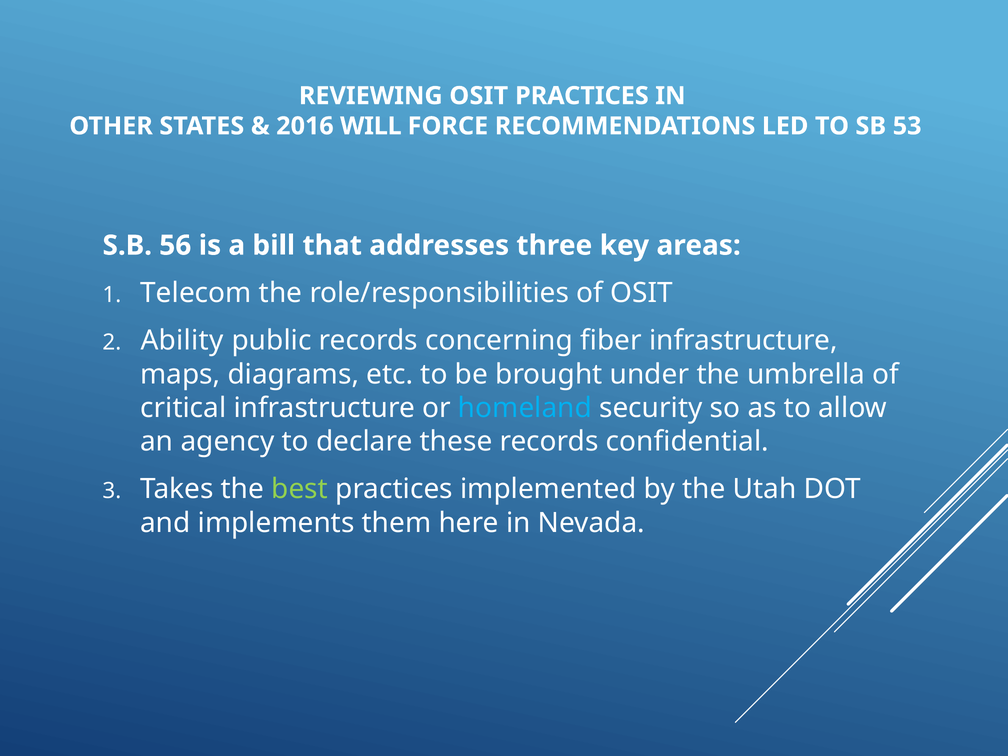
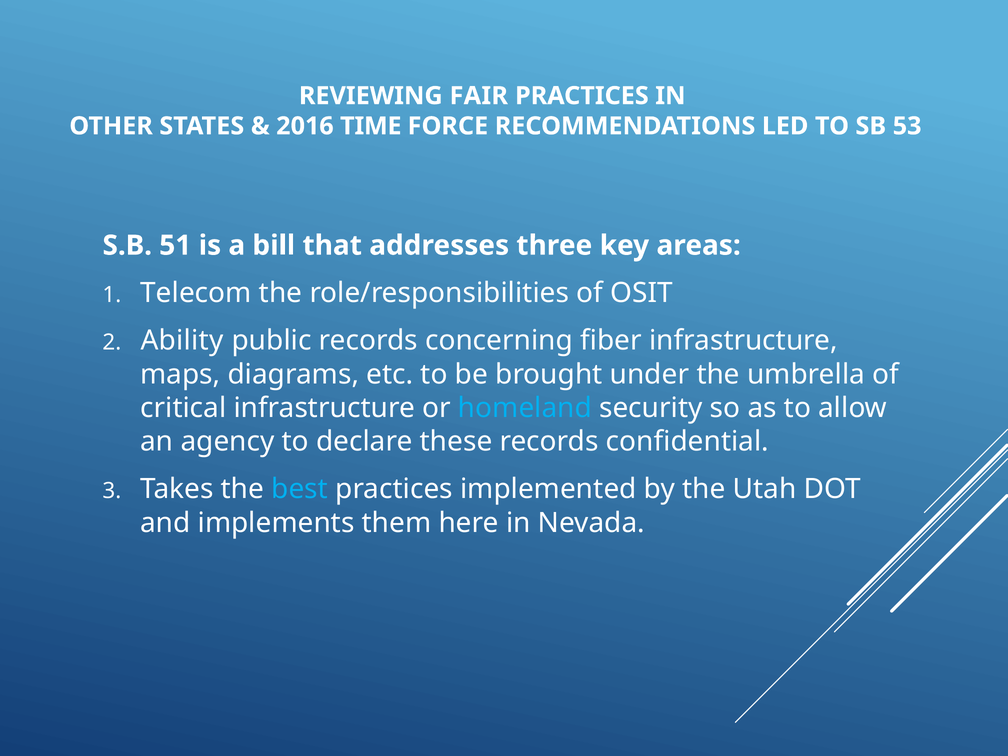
REVIEWING OSIT: OSIT -> FAIR
WILL: WILL -> TIME
56: 56 -> 51
best colour: light green -> light blue
